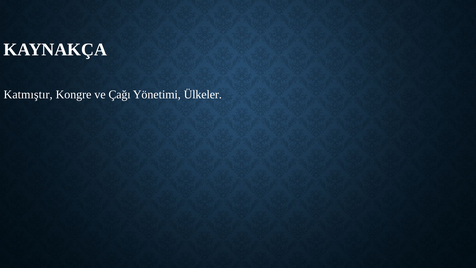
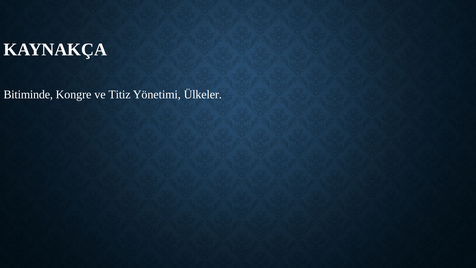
Katmıştır: Katmıştır -> Bitiminde
Çağı: Çağı -> Titiz
